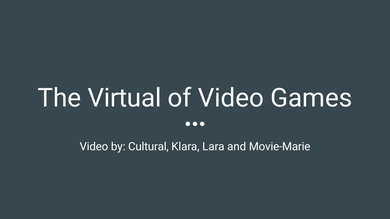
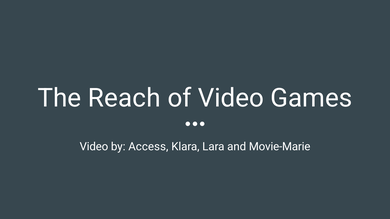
Virtual: Virtual -> Reach
Cultural: Cultural -> Access
